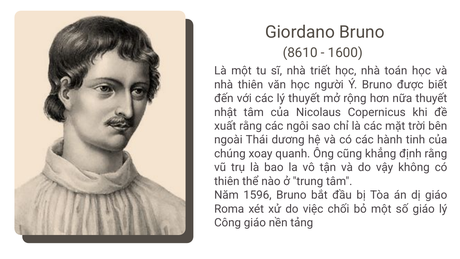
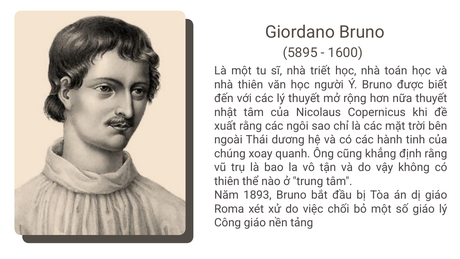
8610: 8610 -> 5895
1596: 1596 -> 1893
